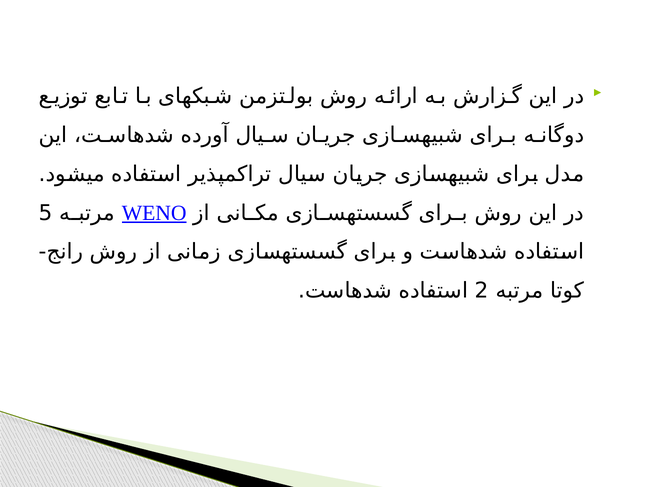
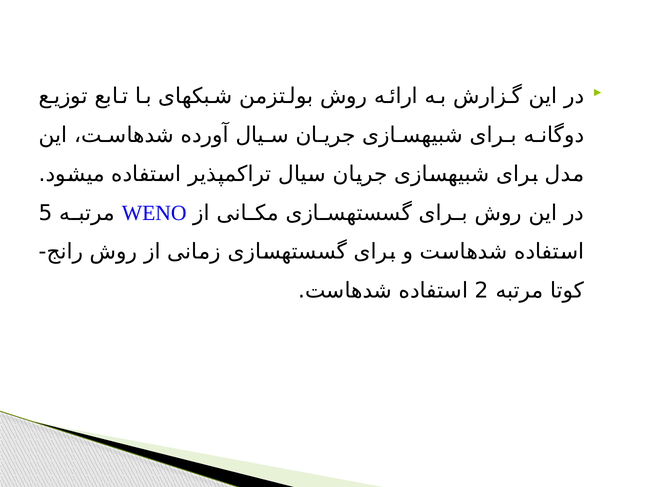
WENO underline: present -> none
